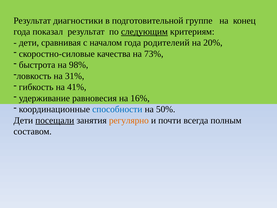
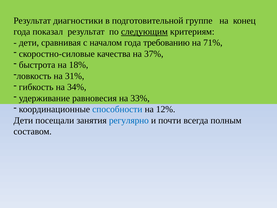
родителеий: родителеий -> требованию
20%: 20% -> 71%
73%: 73% -> 37%
98%: 98% -> 18%
41%: 41% -> 34%
16%: 16% -> 33%
50%: 50% -> 12%
посещали underline: present -> none
регулярно colour: orange -> blue
